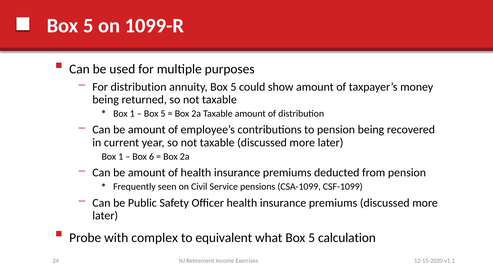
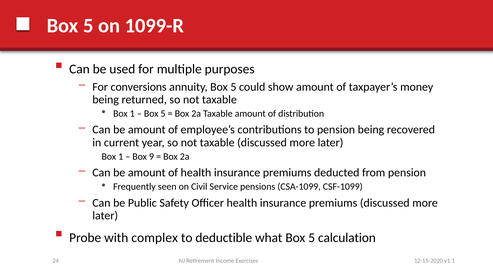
For distribution: distribution -> conversions
6: 6 -> 9
equivalent: equivalent -> deductible
